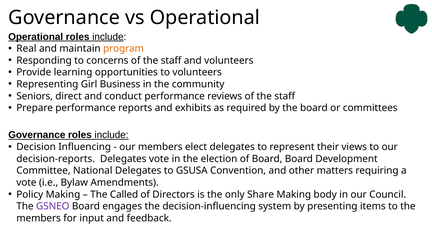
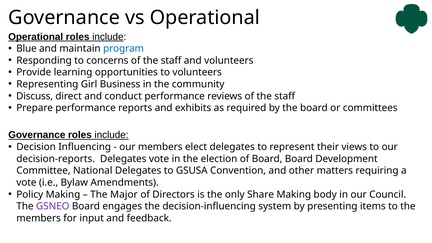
Real: Real -> Blue
program colour: orange -> blue
Seniors: Seniors -> Discuss
Called: Called -> Major
